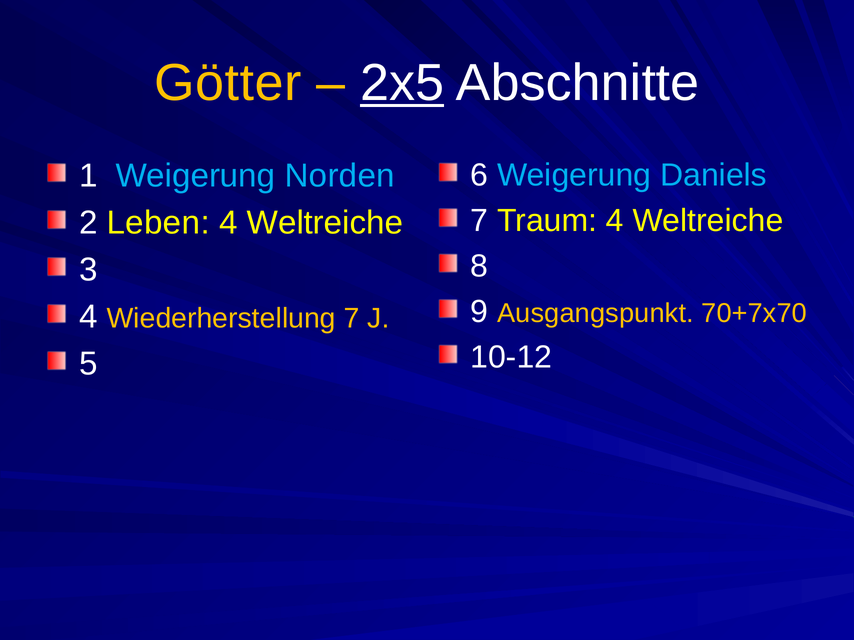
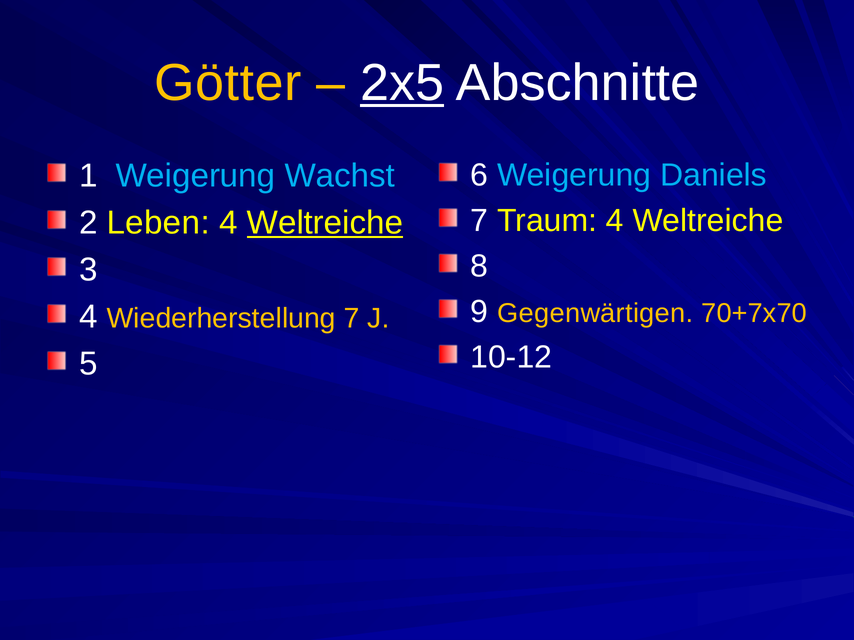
Norden: Norden -> Wachst
Weltreiche at (325, 223) underline: none -> present
Ausgangspunkt: Ausgangspunkt -> Gegenwärtigen
